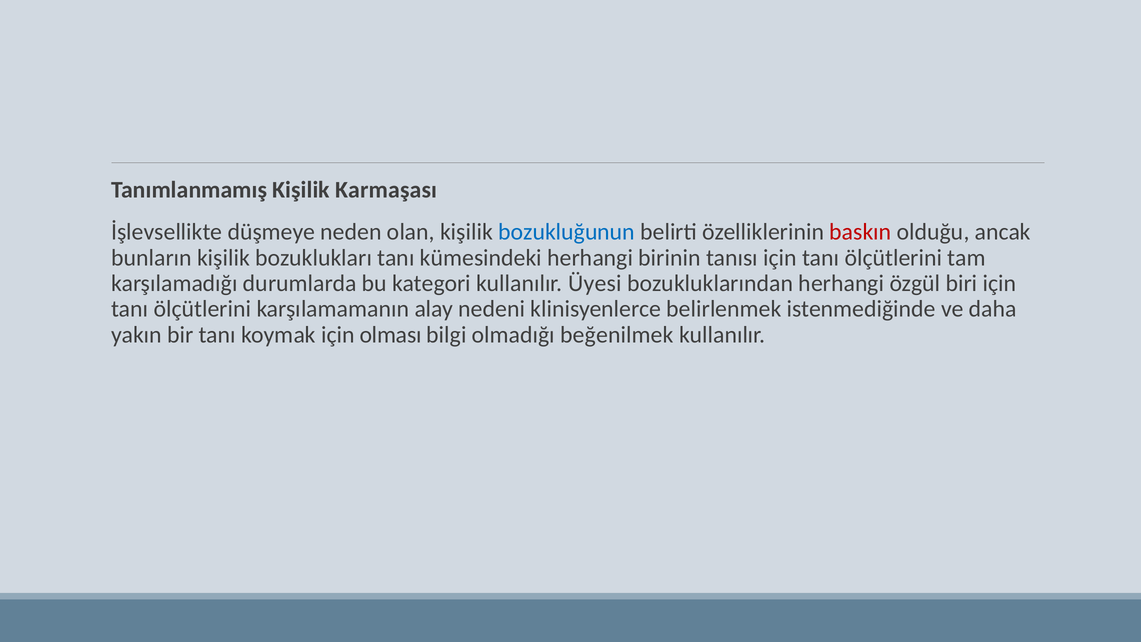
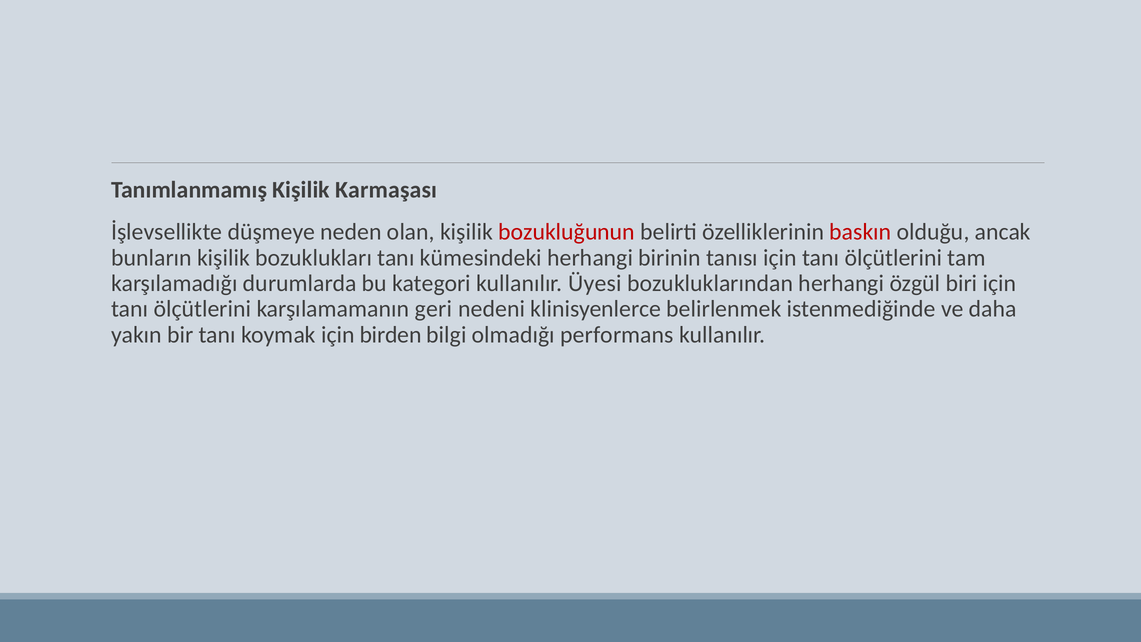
bozukluğunun colour: blue -> red
alay: alay -> geri
olması: olması -> birden
beğenilmek: beğenilmek -> performans
